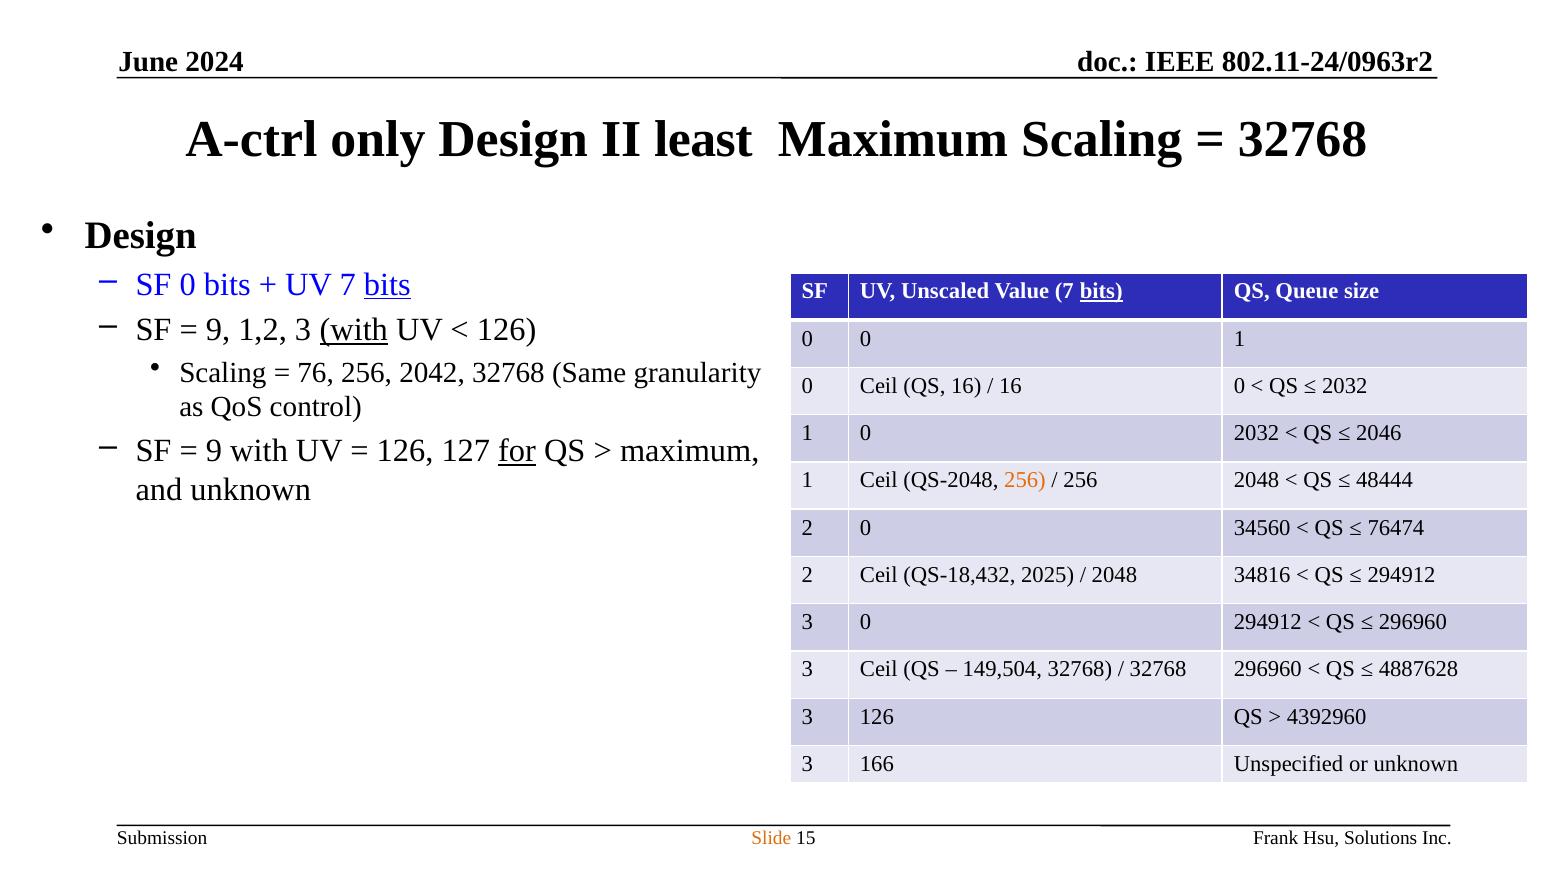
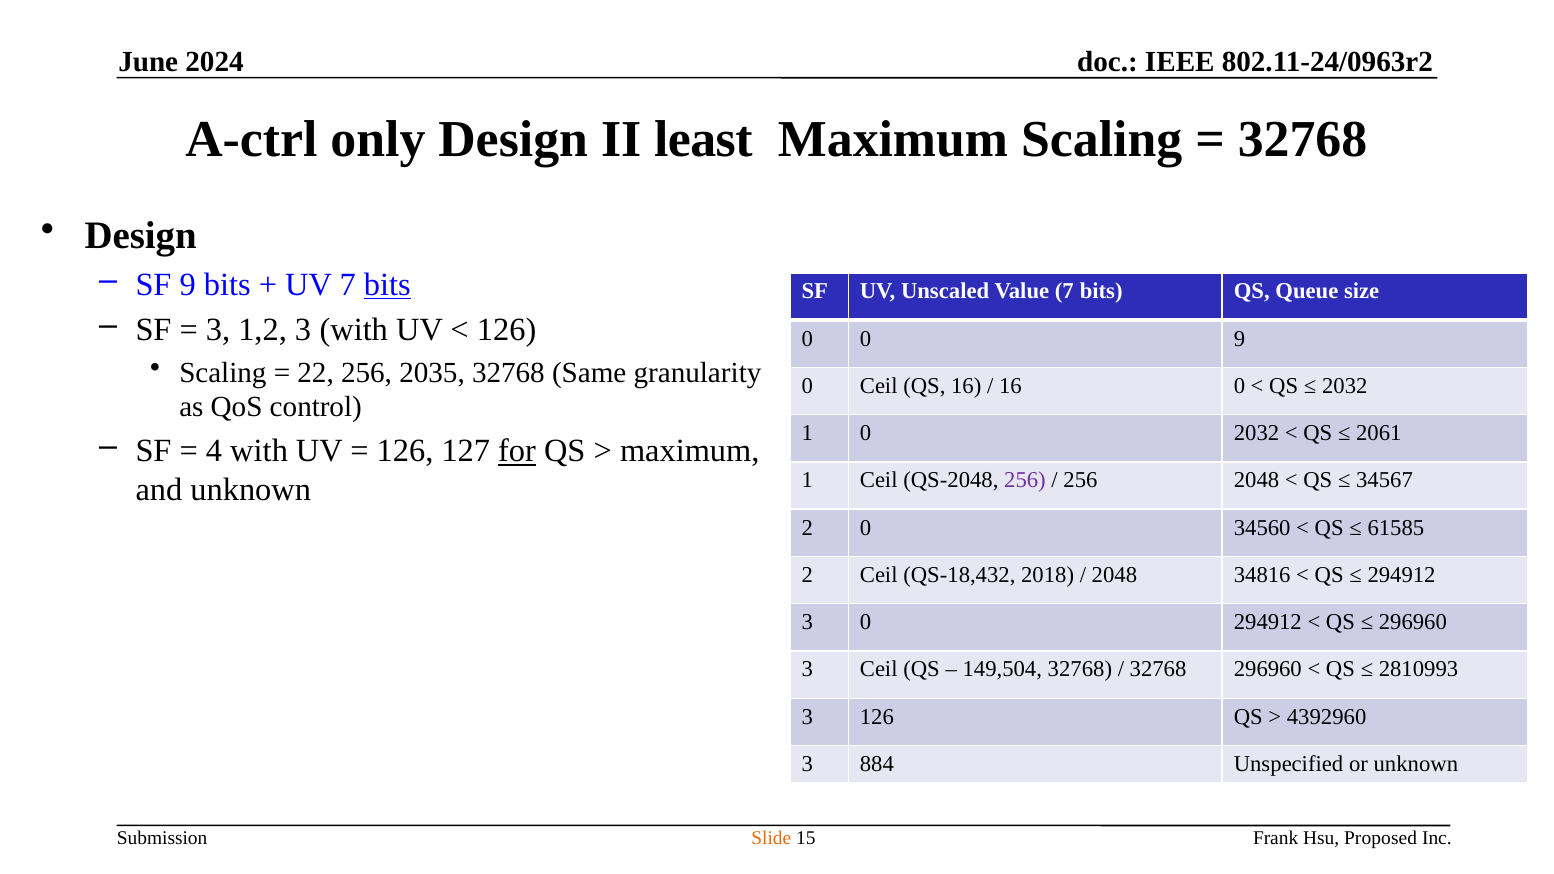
SF 0: 0 -> 9
bits at (1101, 291) underline: present -> none
9 at (218, 330): 9 -> 3
with at (354, 330) underline: present -> none
0 1: 1 -> 9
76: 76 -> 22
2042: 2042 -> 2035
2046: 2046 -> 2061
9 at (214, 451): 9 -> 4
256 at (1025, 481) colour: orange -> purple
48444: 48444 -> 34567
76474: 76474 -> 61585
2025: 2025 -> 2018
4887628: 4887628 -> 2810993
166: 166 -> 884
Solutions: Solutions -> Proposed
